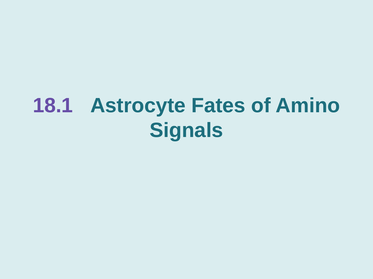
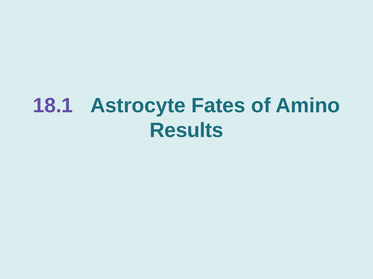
Signals: Signals -> Results
